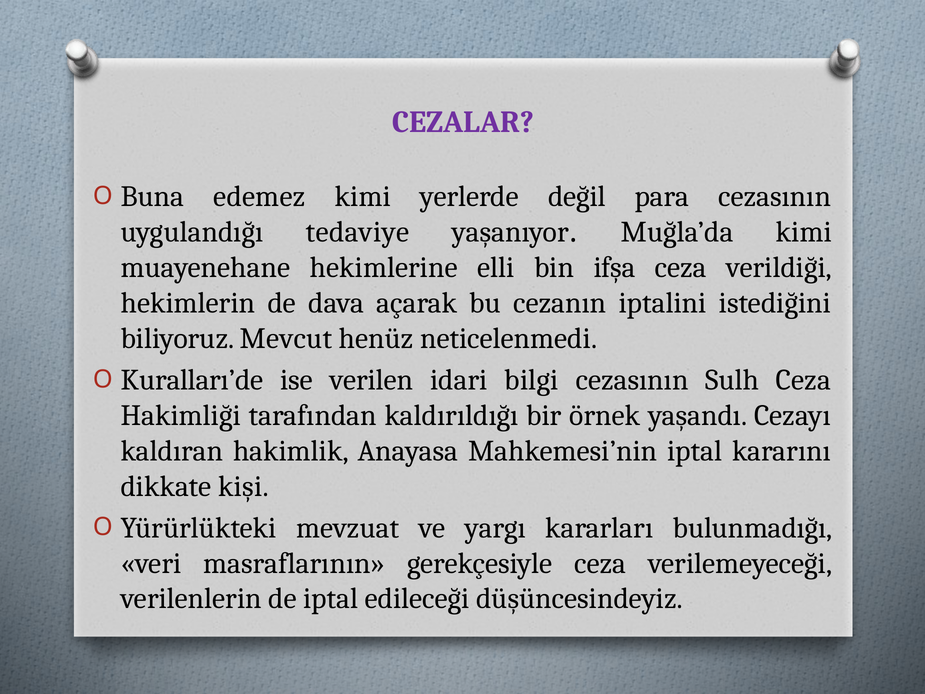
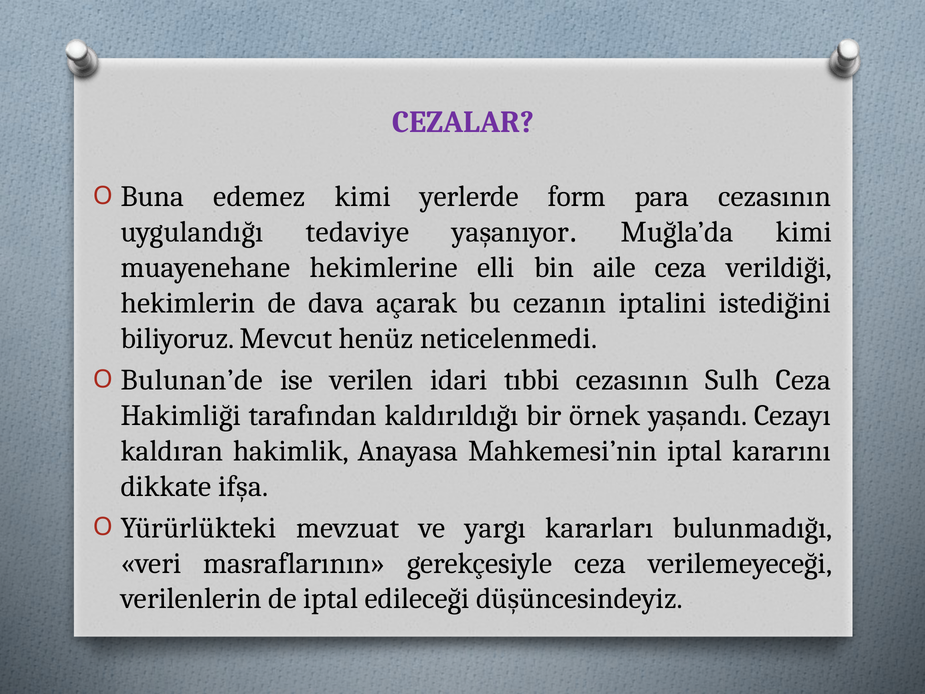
değil: değil -> form
ifşa: ifşa -> aile
Kuralları’de: Kuralları’de -> Bulunan’de
bilgi: bilgi -> tıbbi
kişi: kişi -> ifşa
